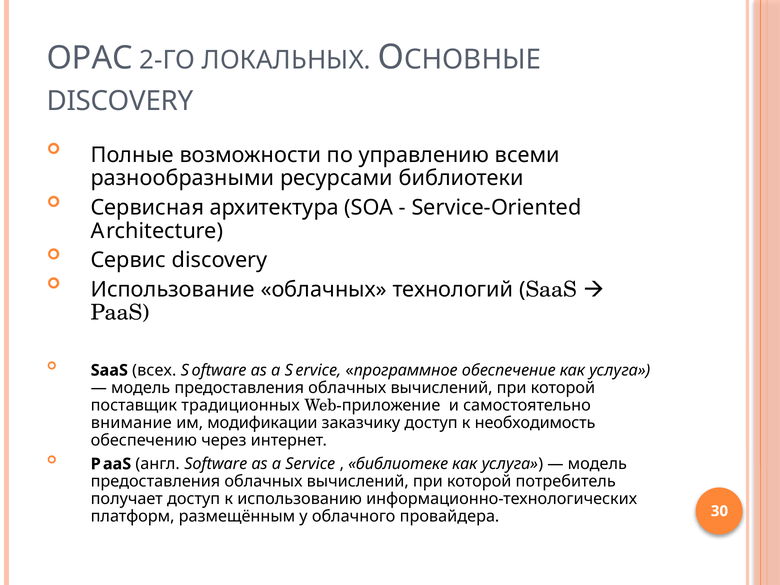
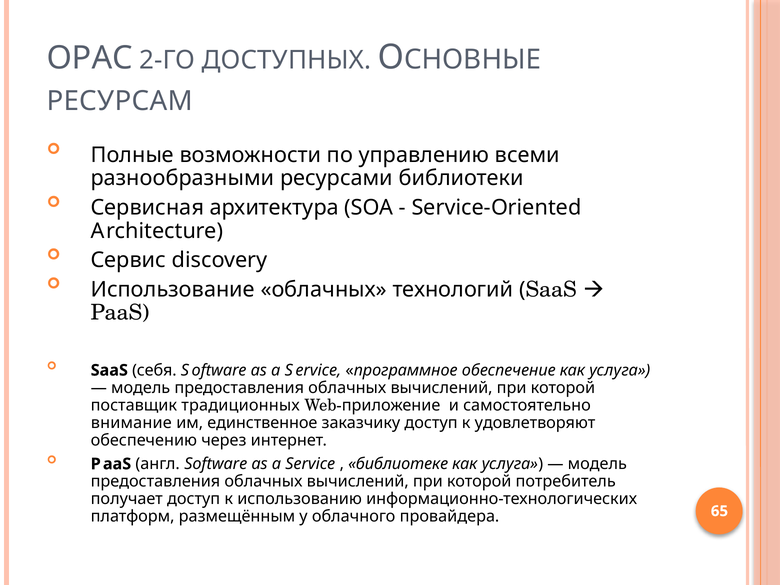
ЛОКАЛЬНЫХ: ЛОКАЛЬНЫХ -> ДОСТУПНЫХ
DISCOVERY at (120, 101): DISCOVERY -> РЕСУРСАМ
всех: всех -> себя
модификации: модификации -> единственное
необходимость: необходимость -> удовлетворяют
30: 30 -> 65
